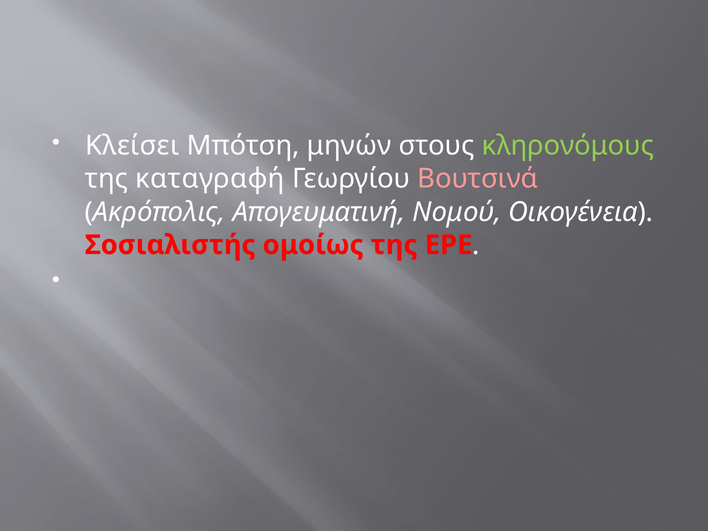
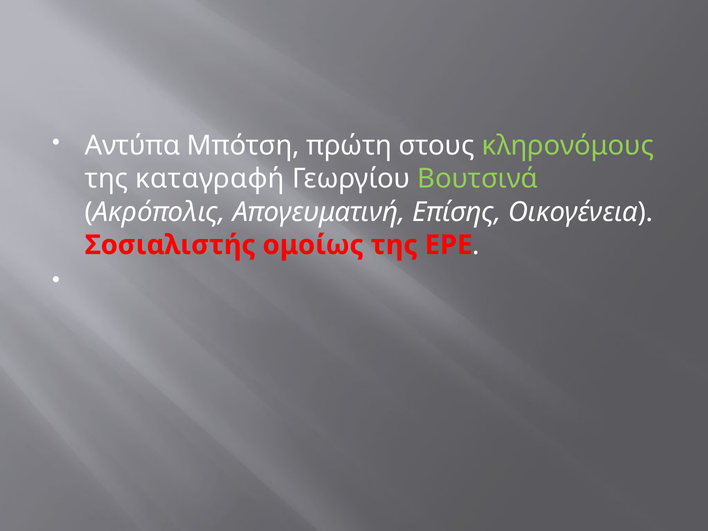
Κλείσει: Κλείσει -> Αντύπα
μηνών: μηνών -> πρώτη
Βουτσινά colour: pink -> light green
Νομού: Νομού -> Επίσης
